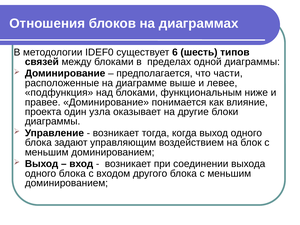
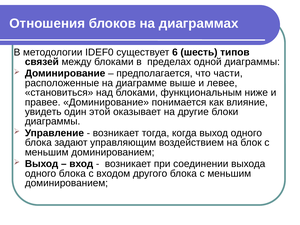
подфункция: подфункция -> становиться
проекта: проекта -> увидеть
узла: узла -> этой
